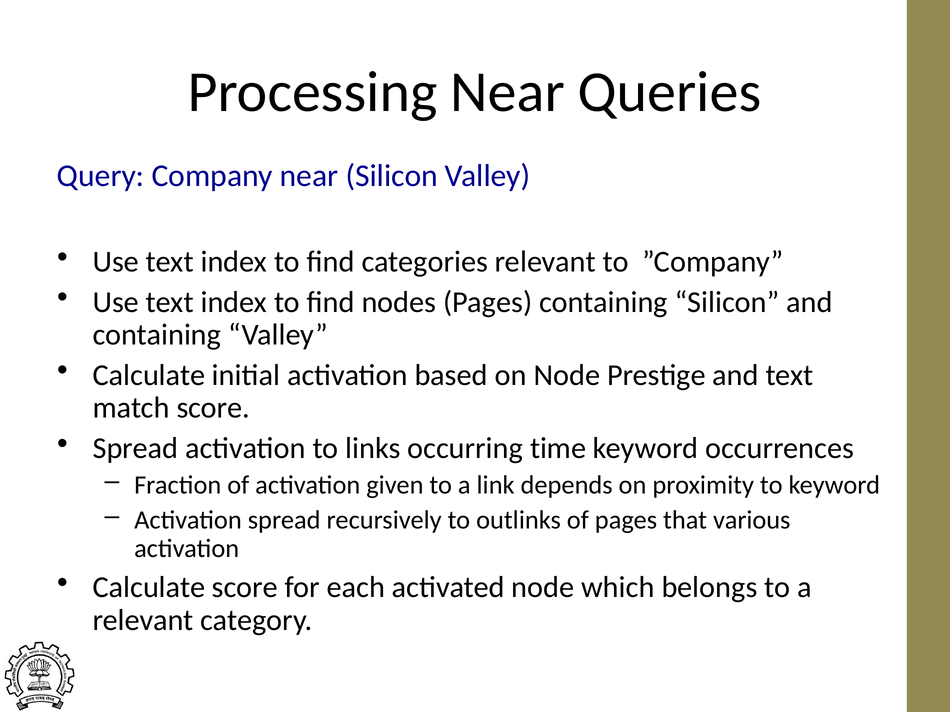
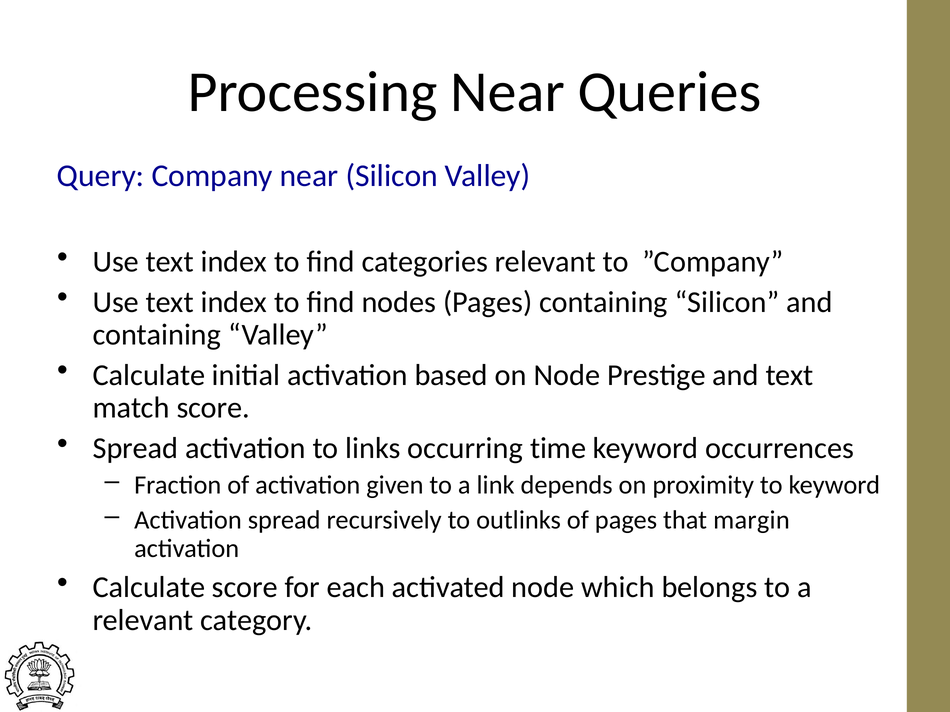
various: various -> margin
